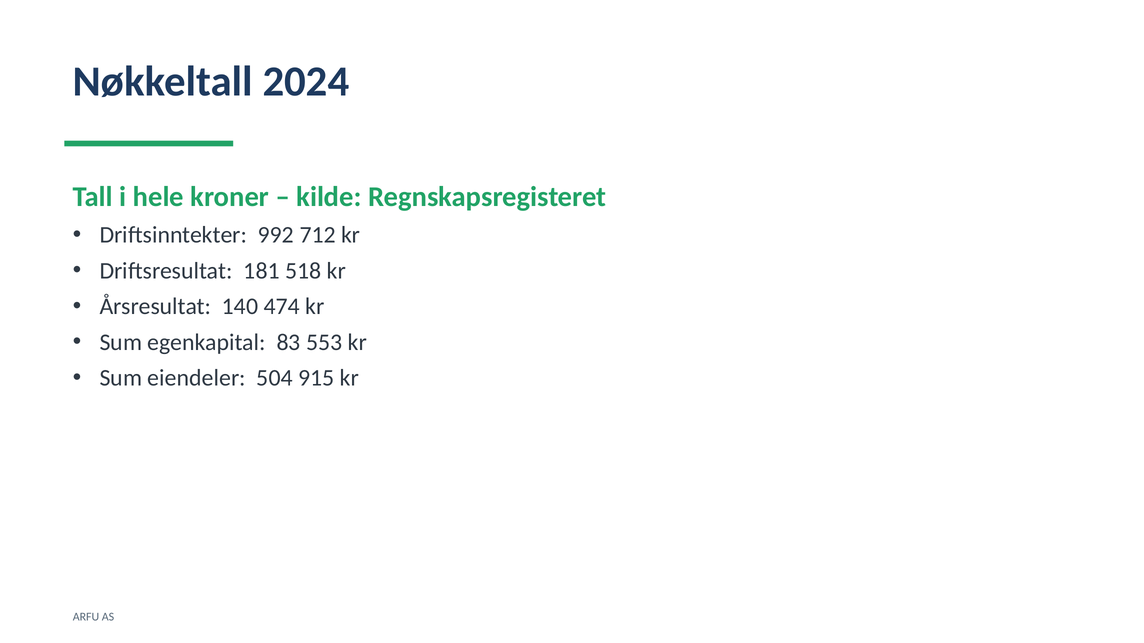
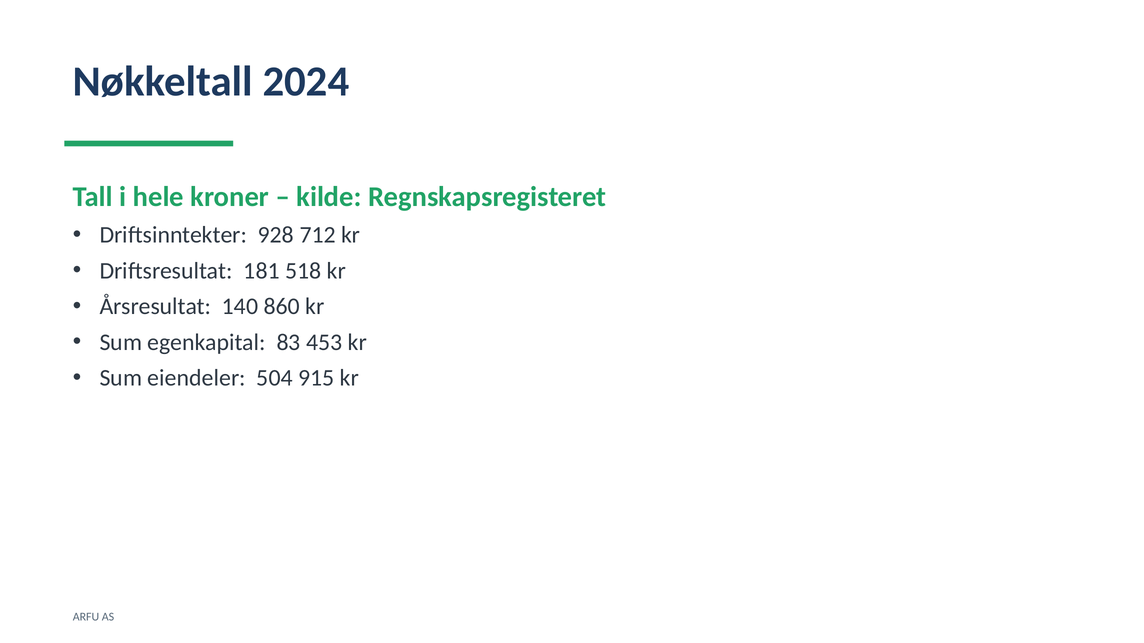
992: 992 -> 928
474: 474 -> 860
553: 553 -> 453
